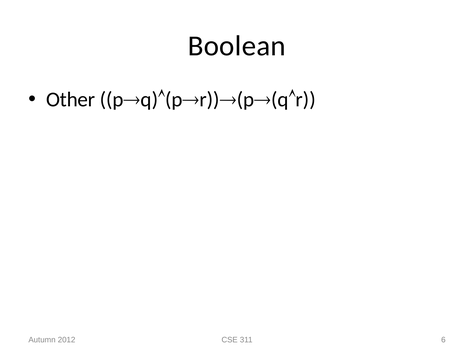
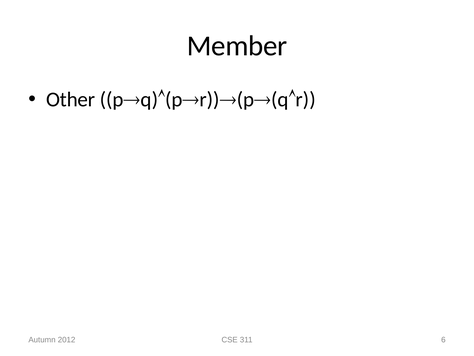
Boolean: Boolean -> Member
